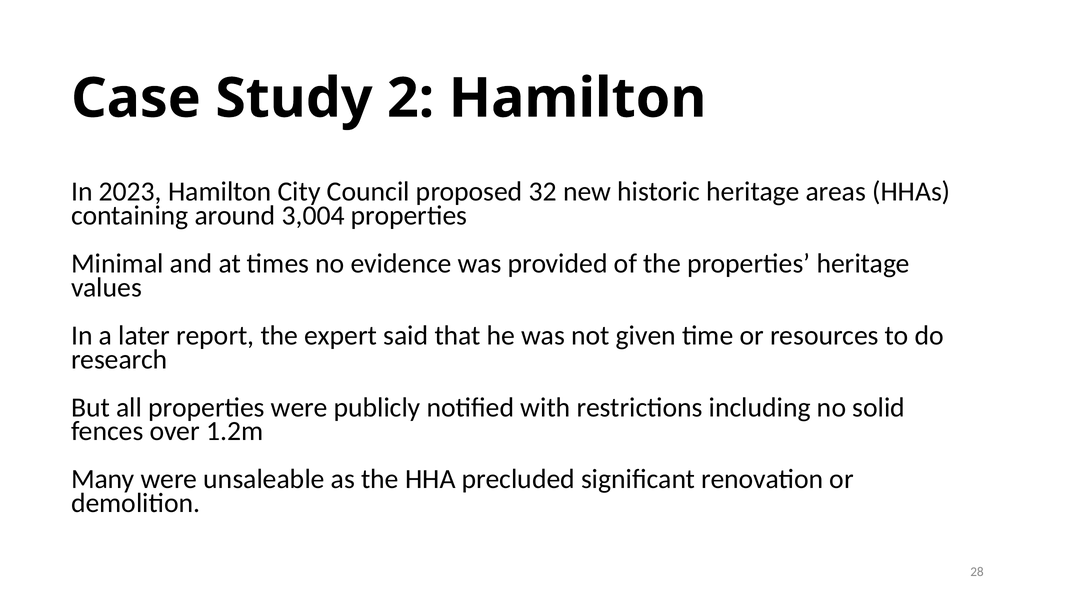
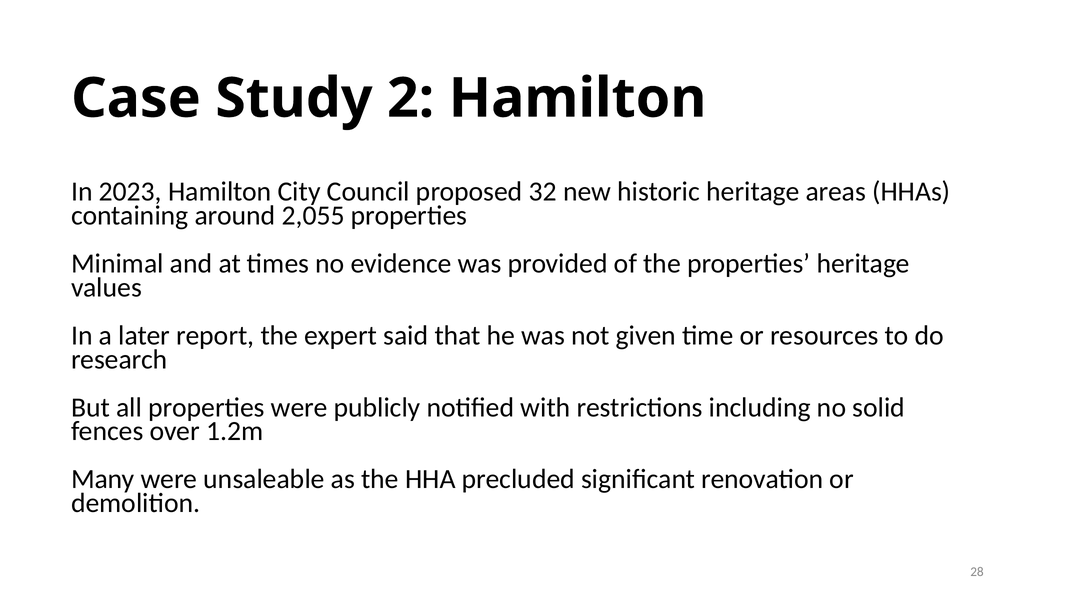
3,004: 3,004 -> 2,055
